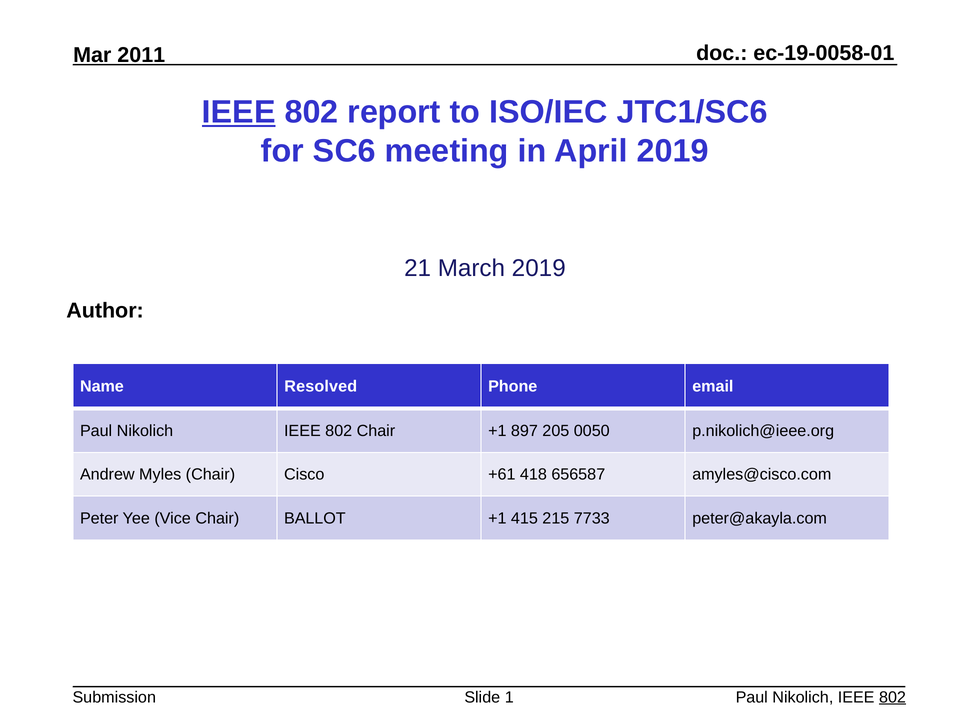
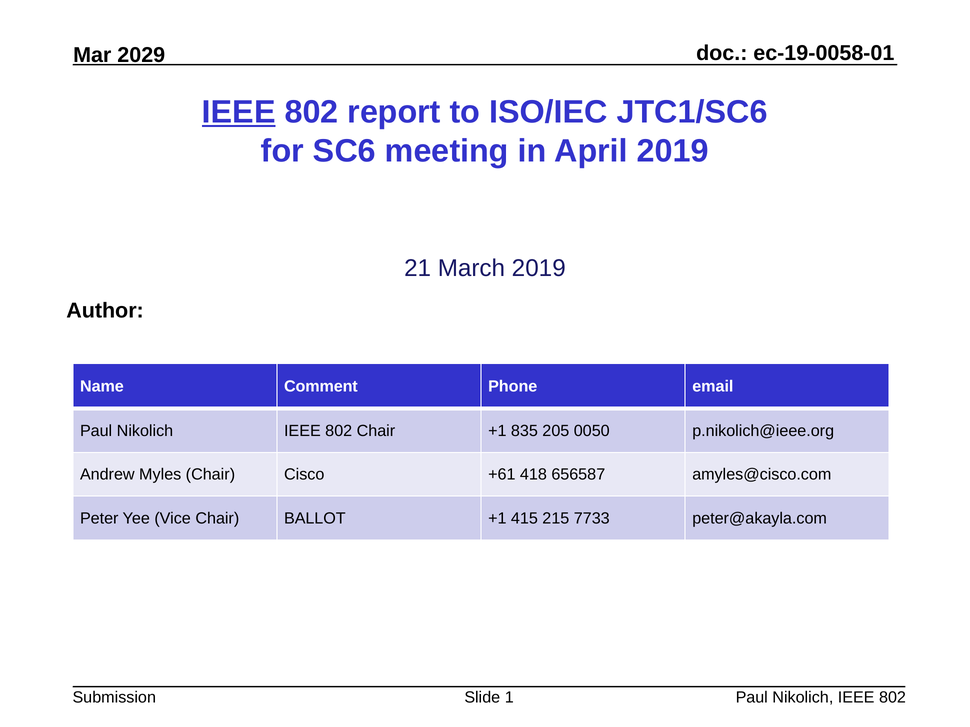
2011: 2011 -> 2029
Resolved: Resolved -> Comment
897: 897 -> 835
802 at (892, 698) underline: present -> none
